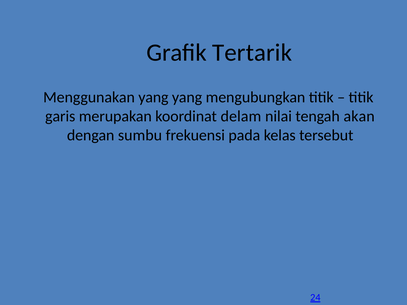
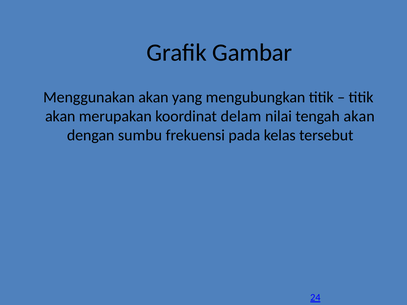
Tertarik: Tertarik -> Gambar
Menggunakan yang: yang -> akan
garis at (60, 116): garis -> akan
